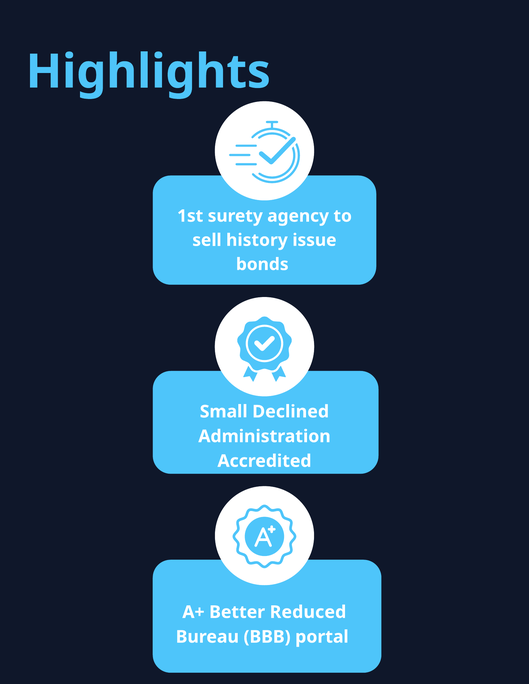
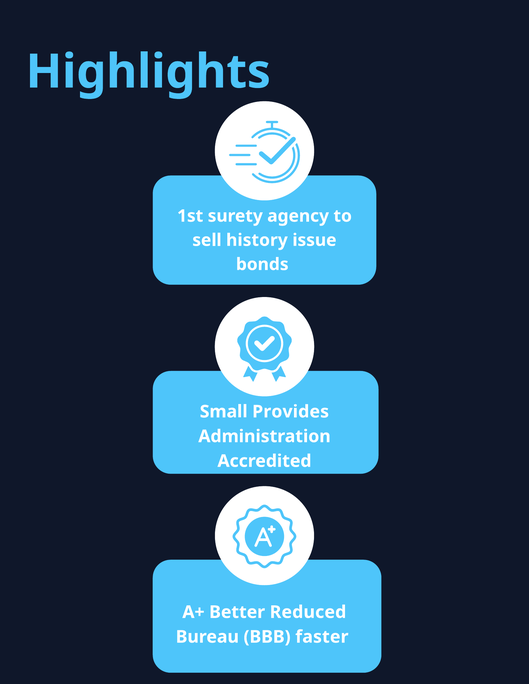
Declined: Declined -> Provides
portal: portal -> faster
